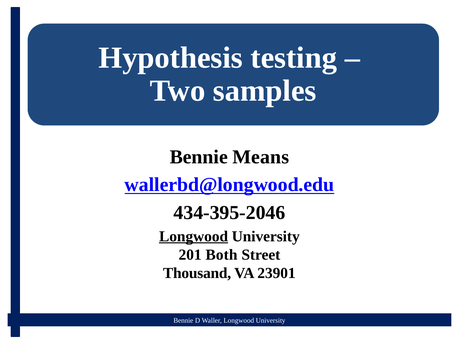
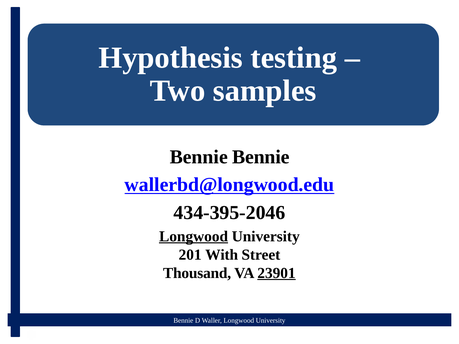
Bennie Means: Means -> Bennie
Both: Both -> With
23901 underline: none -> present
